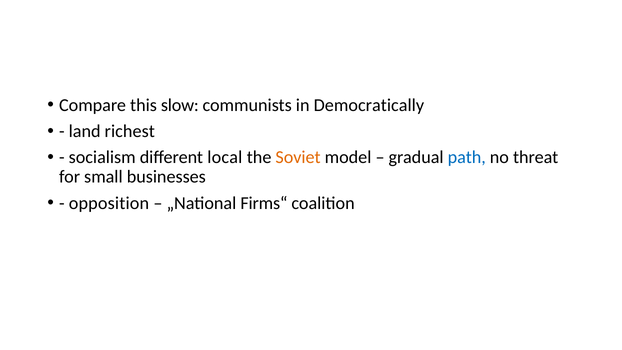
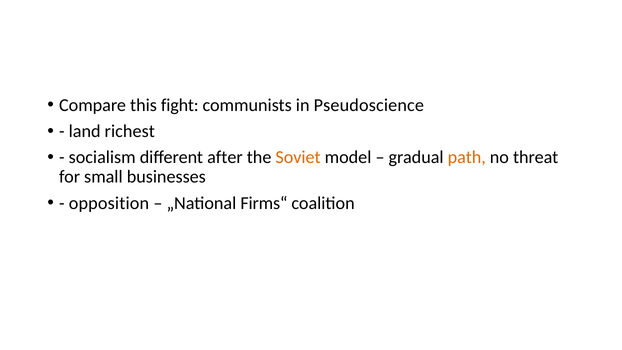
slow: slow -> fight
Democratically: Democratically -> Pseudoscience
local: local -> after
path colour: blue -> orange
